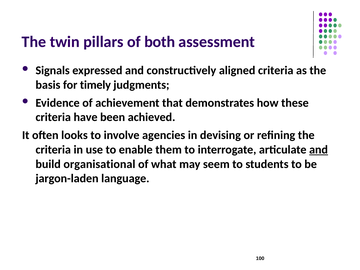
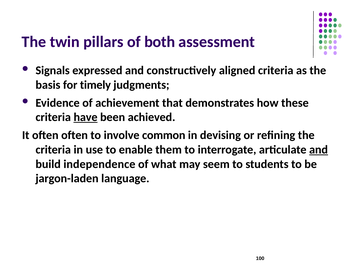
have underline: none -> present
often looks: looks -> often
agencies: agencies -> common
organisational: organisational -> independence
